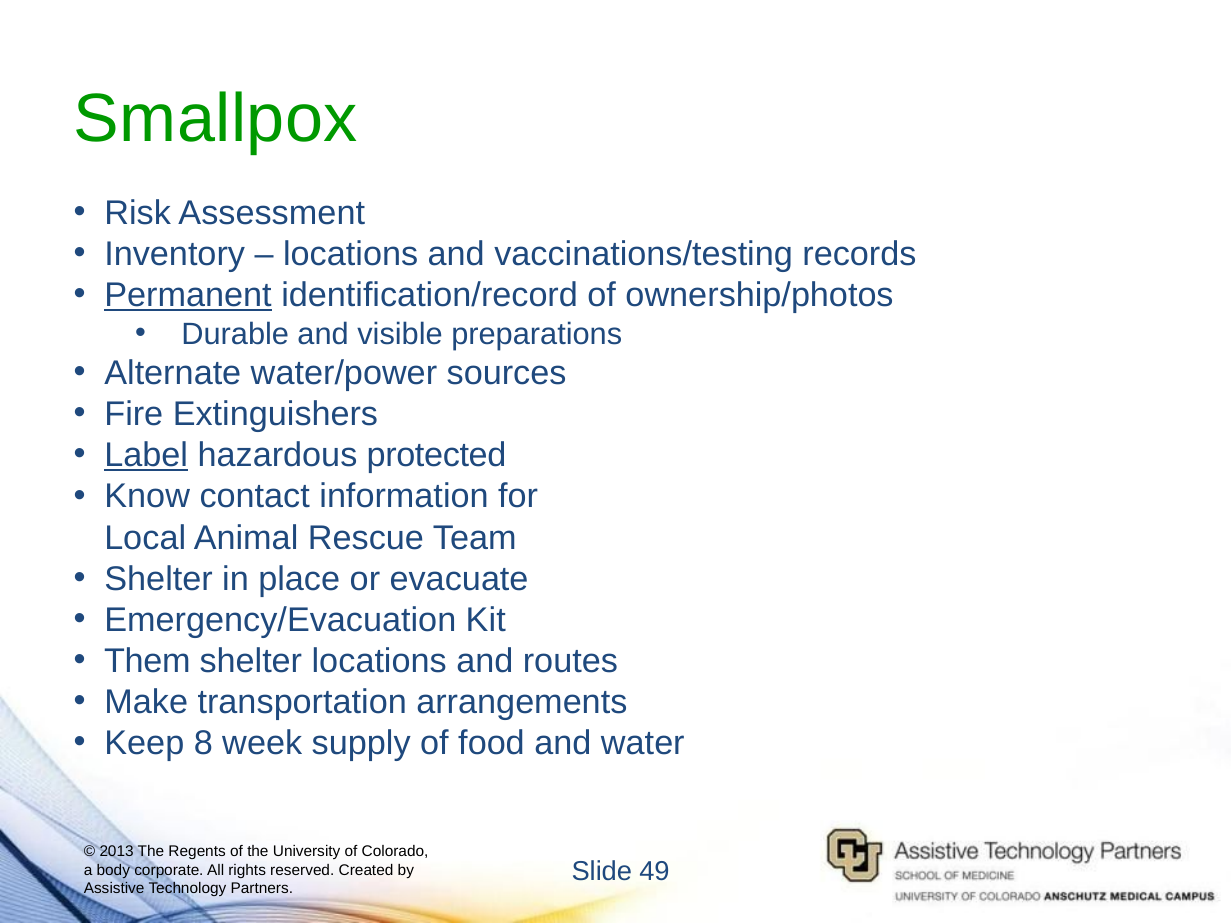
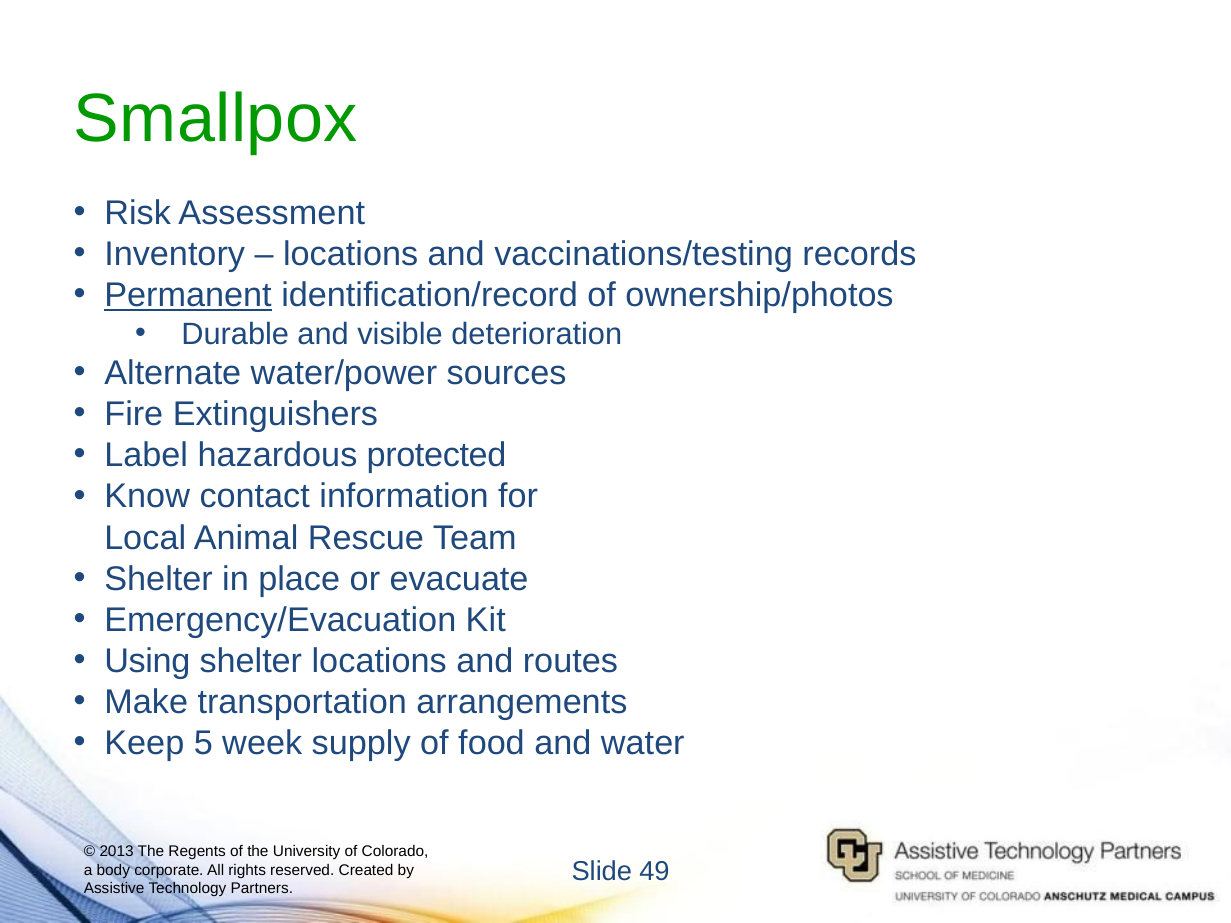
preparations: preparations -> deterioration
Label underline: present -> none
Them: Them -> Using
8: 8 -> 5
